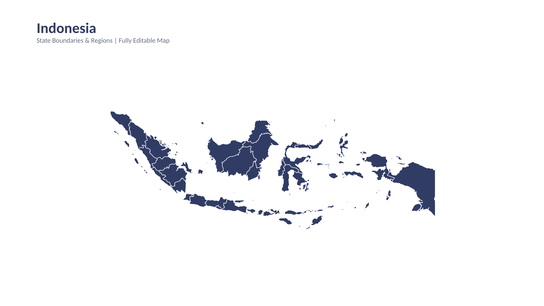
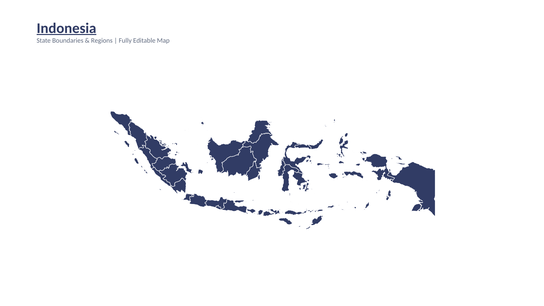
Indonesia underline: none -> present
